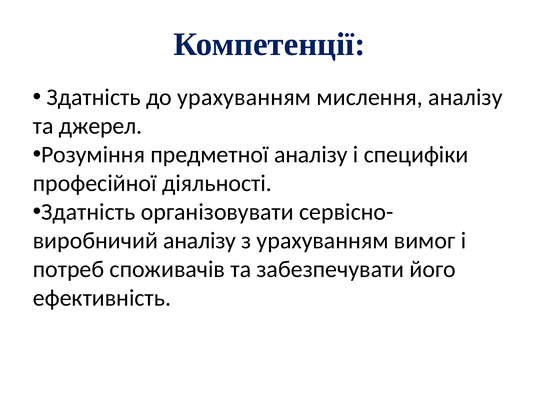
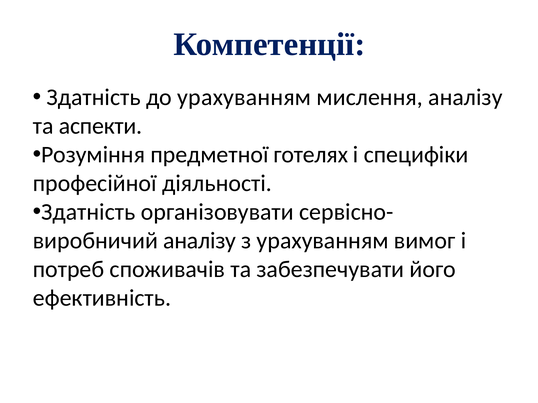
джерел: джерел -> аспекти
предметної аналізу: аналізу -> готелях
